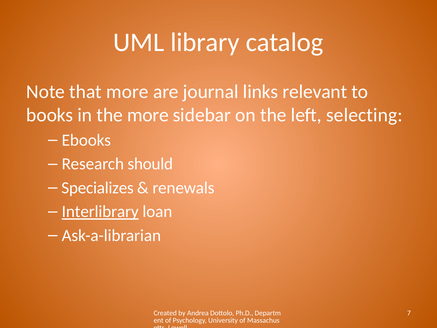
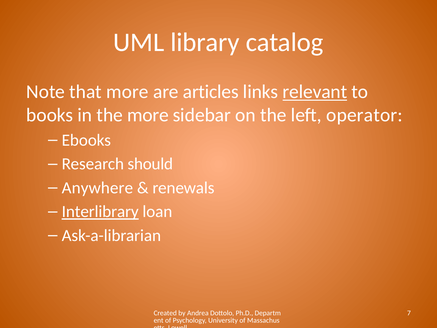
journal: journal -> articles
relevant underline: none -> present
selecting: selecting -> operator
Specializes: Specializes -> Anywhere
